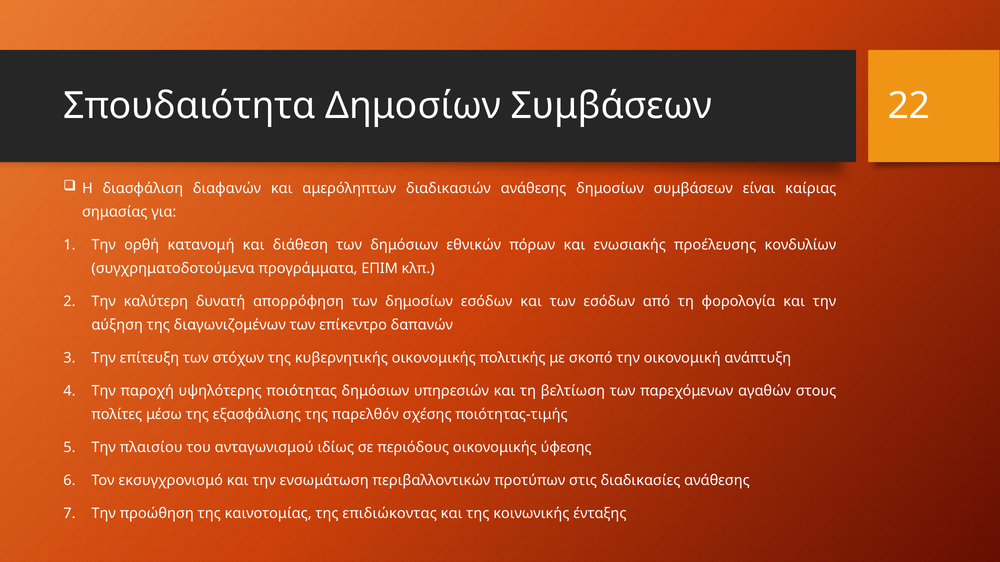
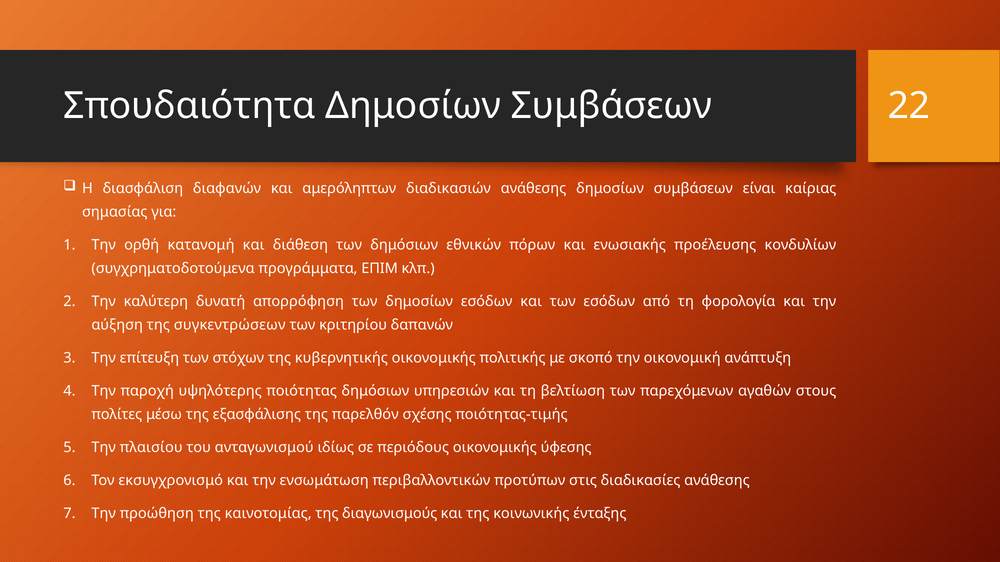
διαγωνιζομένων: διαγωνιζομένων -> συγκεντρώσεων
επίκεντρο: επίκεντρο -> κριτηρίου
επιδιώκοντας: επιδιώκοντας -> διαγωνισμούς
